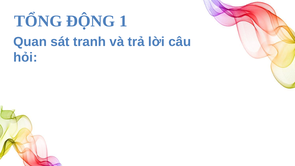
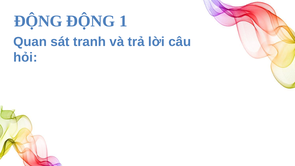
TỔNG at (38, 21): TỔNG -> ĐỘNG
